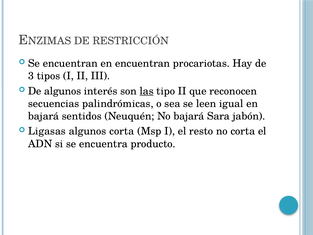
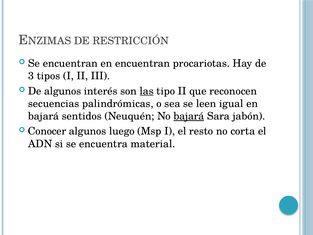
bajará at (189, 116) underline: none -> present
Ligasas: Ligasas -> Conocer
algunos corta: corta -> luego
producto: producto -> material
